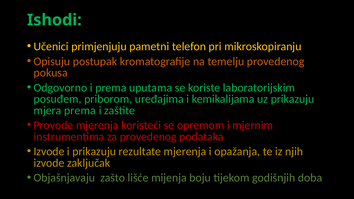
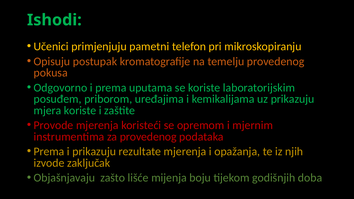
mjera prema: prema -> koriste
Izvode at (49, 152): Izvode -> Prema
